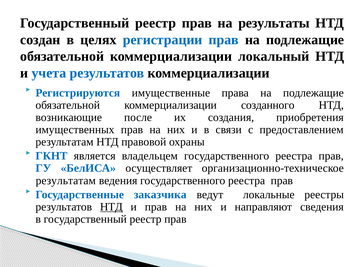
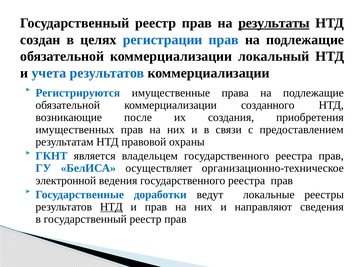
результаты underline: none -> present
результатам at (66, 181): результатам -> электронной
заказчика: заказчика -> доработки
